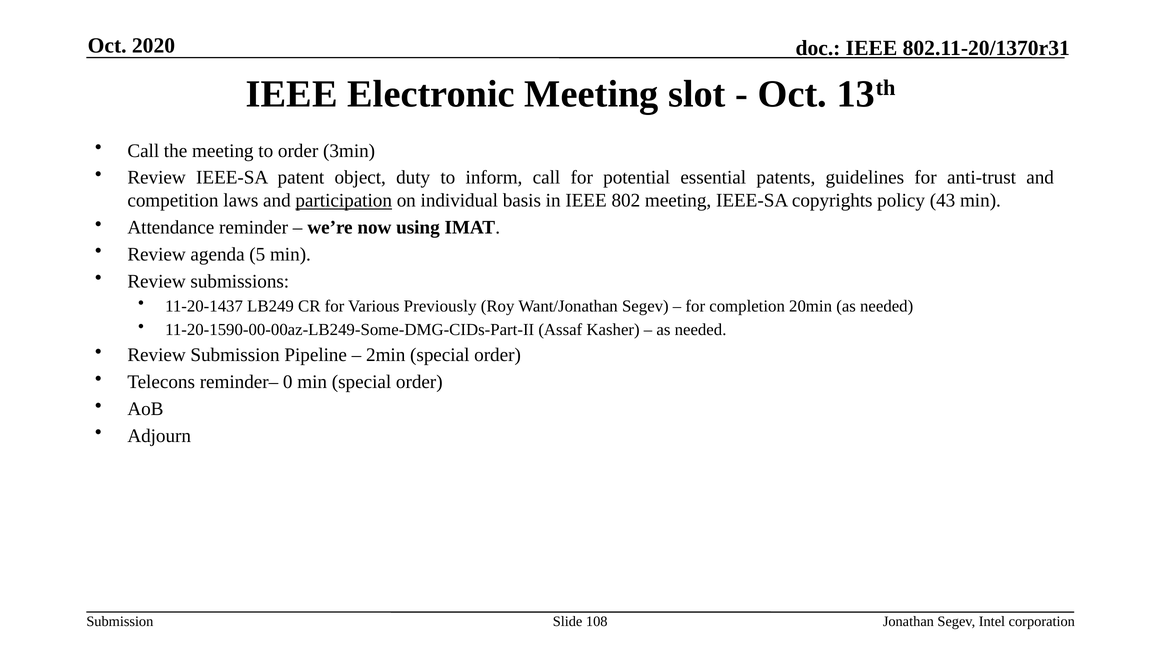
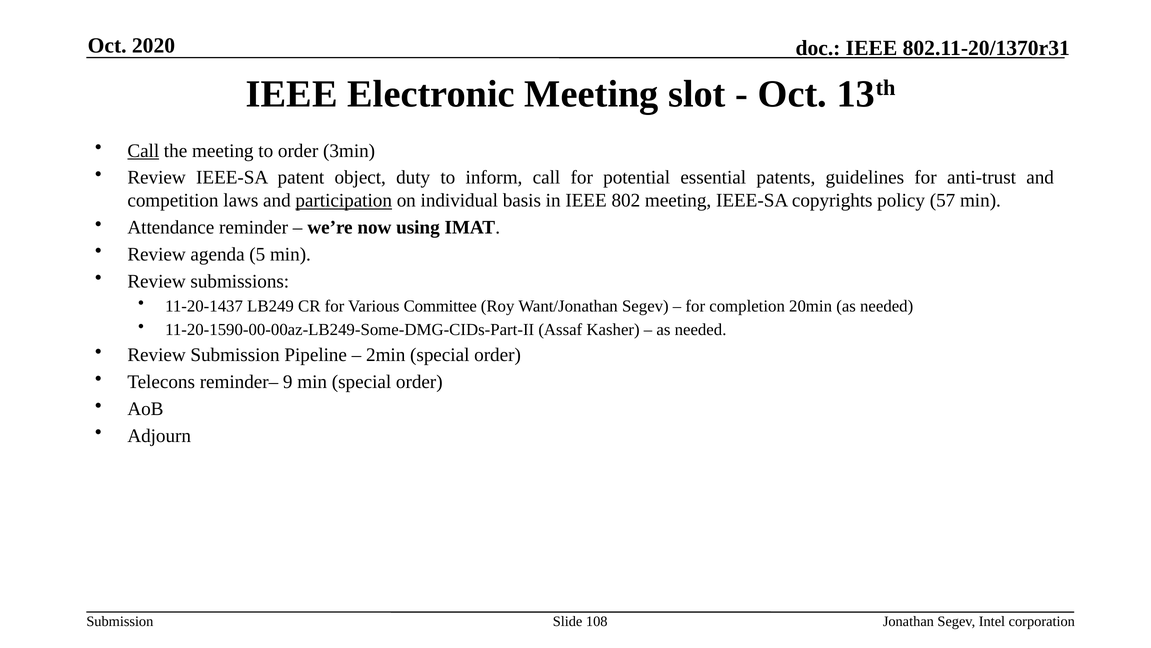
Call at (143, 151) underline: none -> present
43: 43 -> 57
Previously: Previously -> Committee
0: 0 -> 9
